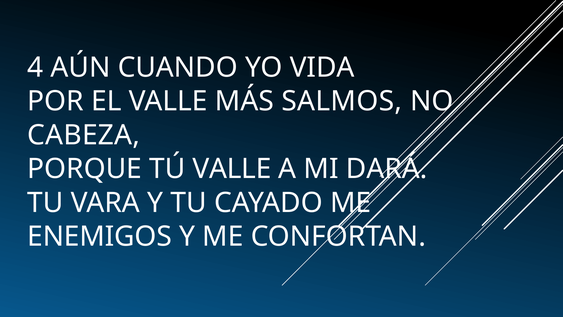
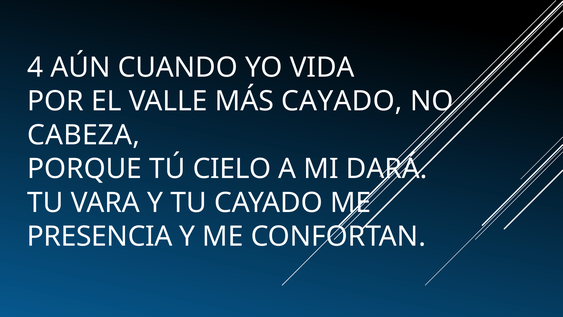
MÁS SALMOS: SALMOS -> CAYADO
TÚ VALLE: VALLE -> CIELO
ENEMIGOS: ENEMIGOS -> PRESENCIA
